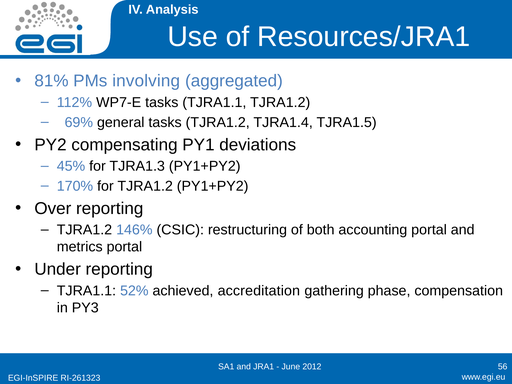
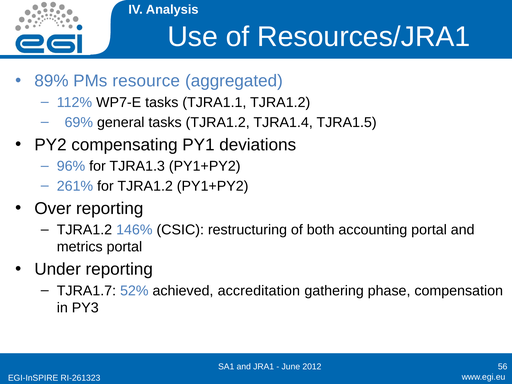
81%: 81% -> 89%
involving: involving -> resource
45%: 45% -> 96%
170%: 170% -> 261%
TJRA1.1 at (86, 291): TJRA1.1 -> TJRA1.7
